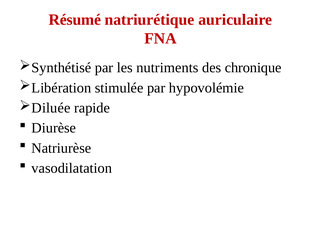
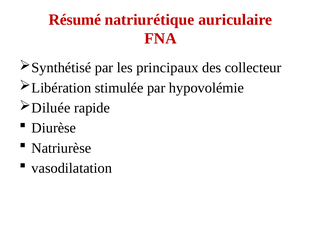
nutriments: nutriments -> principaux
chronique: chronique -> collecteur
